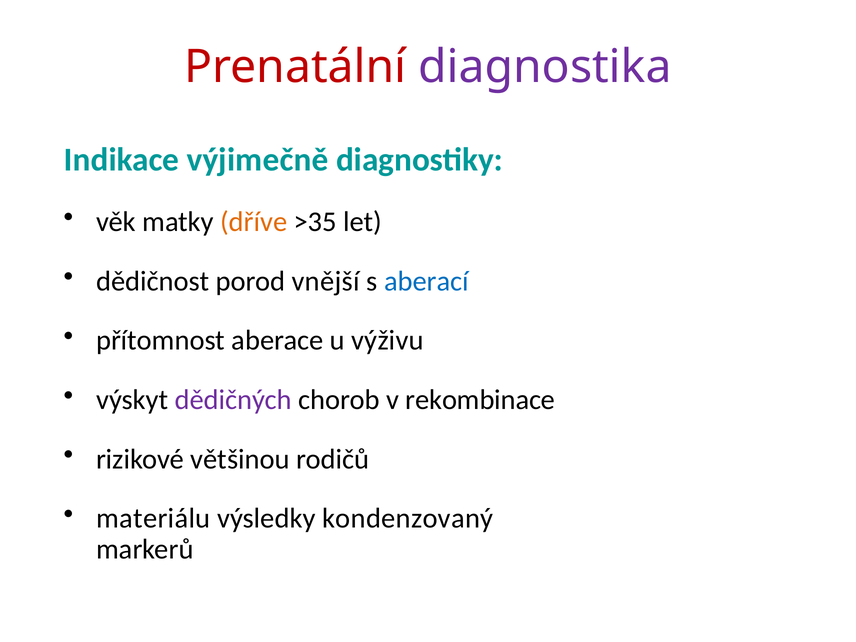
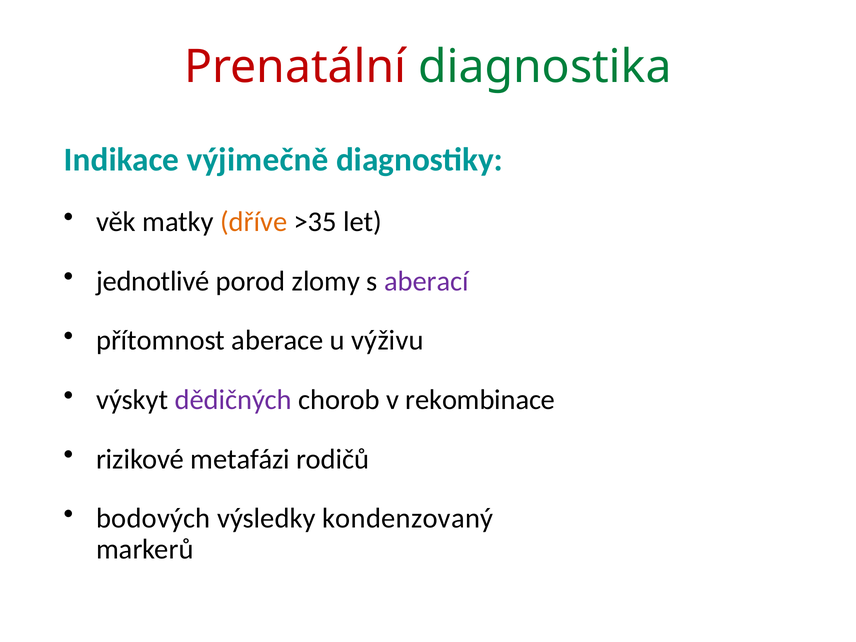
diagnostika colour: purple -> green
dědičnost: dědičnost -> jednotlivé
vnější: vnější -> zlomy
aberací colour: blue -> purple
většinou: většinou -> metafázi
materiálu: materiálu -> bodových
